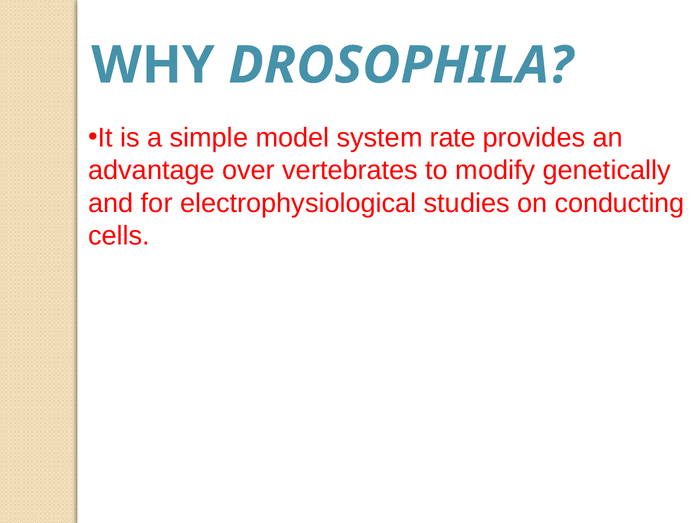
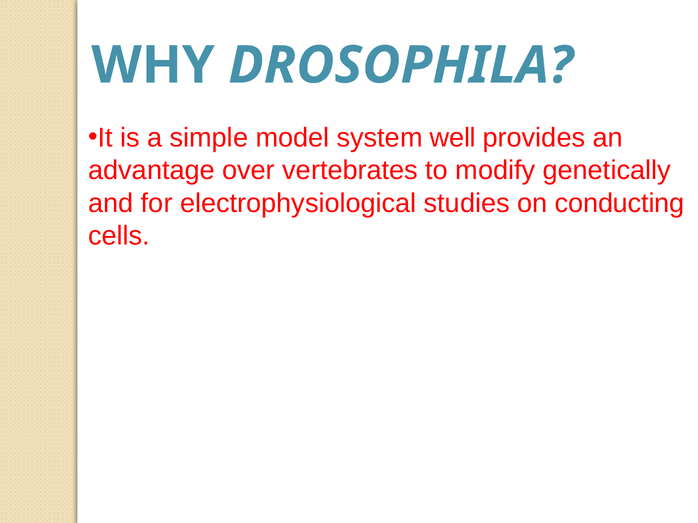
rate: rate -> well
